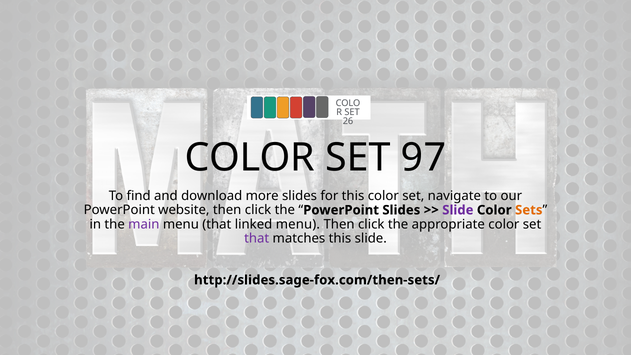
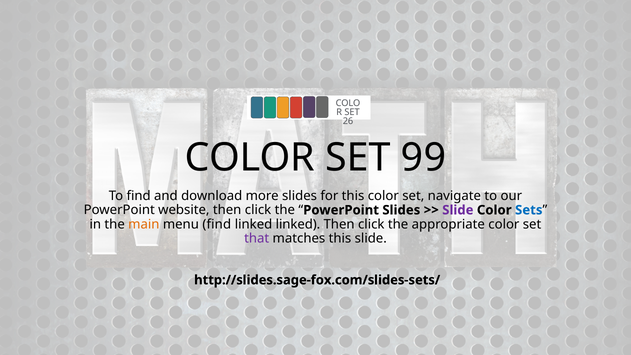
97: 97 -> 99
Sets colour: orange -> blue
main colour: purple -> orange
menu that: that -> find
linked menu: menu -> linked
http://slides.sage-fox.com/then-sets/: http://slides.sage-fox.com/then-sets/ -> http://slides.sage-fox.com/slides-sets/
